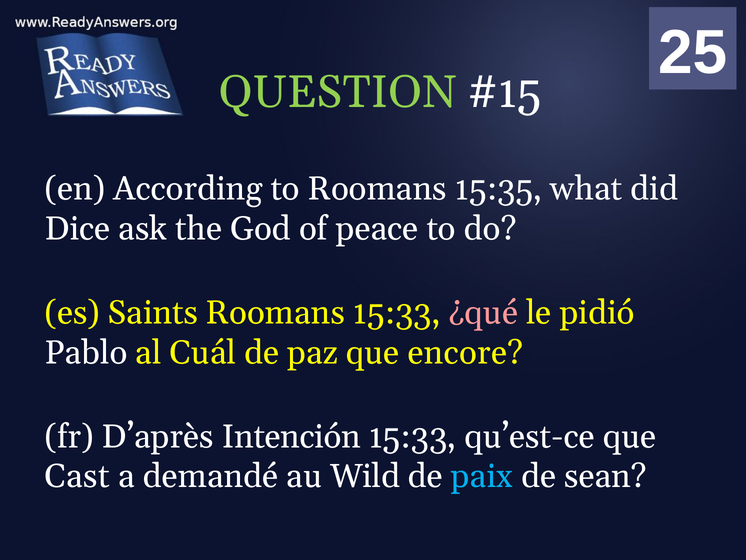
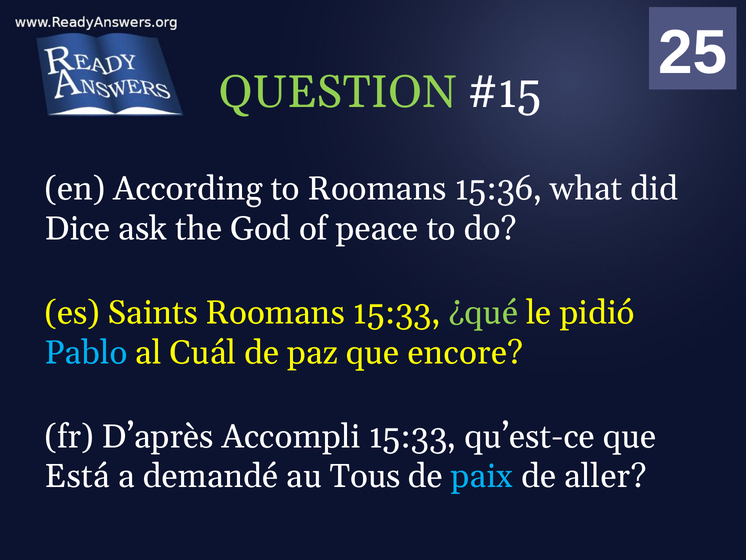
15:35: 15:35 -> 15:36
¿qué colour: pink -> light green
Pablo colour: white -> light blue
Intención: Intención -> Accompli
Cast: Cast -> Está
Wild: Wild -> Tous
sean: sean -> aller
